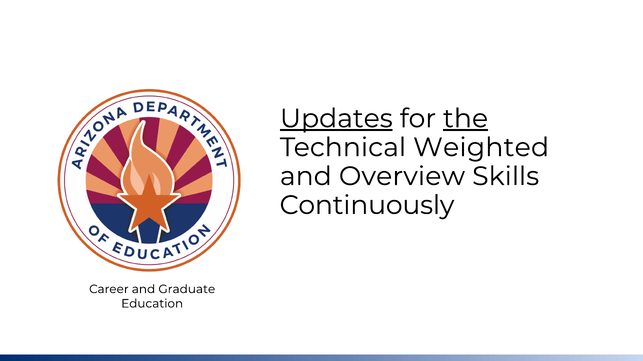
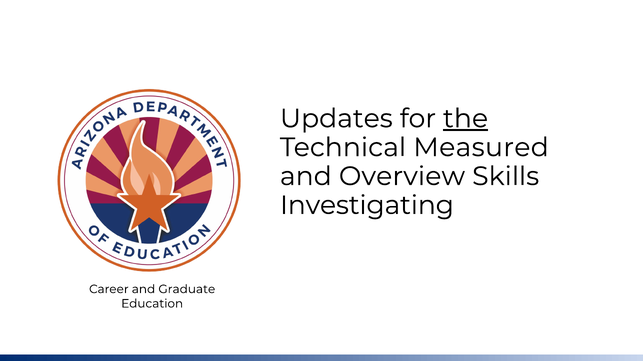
Updates underline: present -> none
Weighted: Weighted -> Measured
Continuously: Continuously -> Investigating
